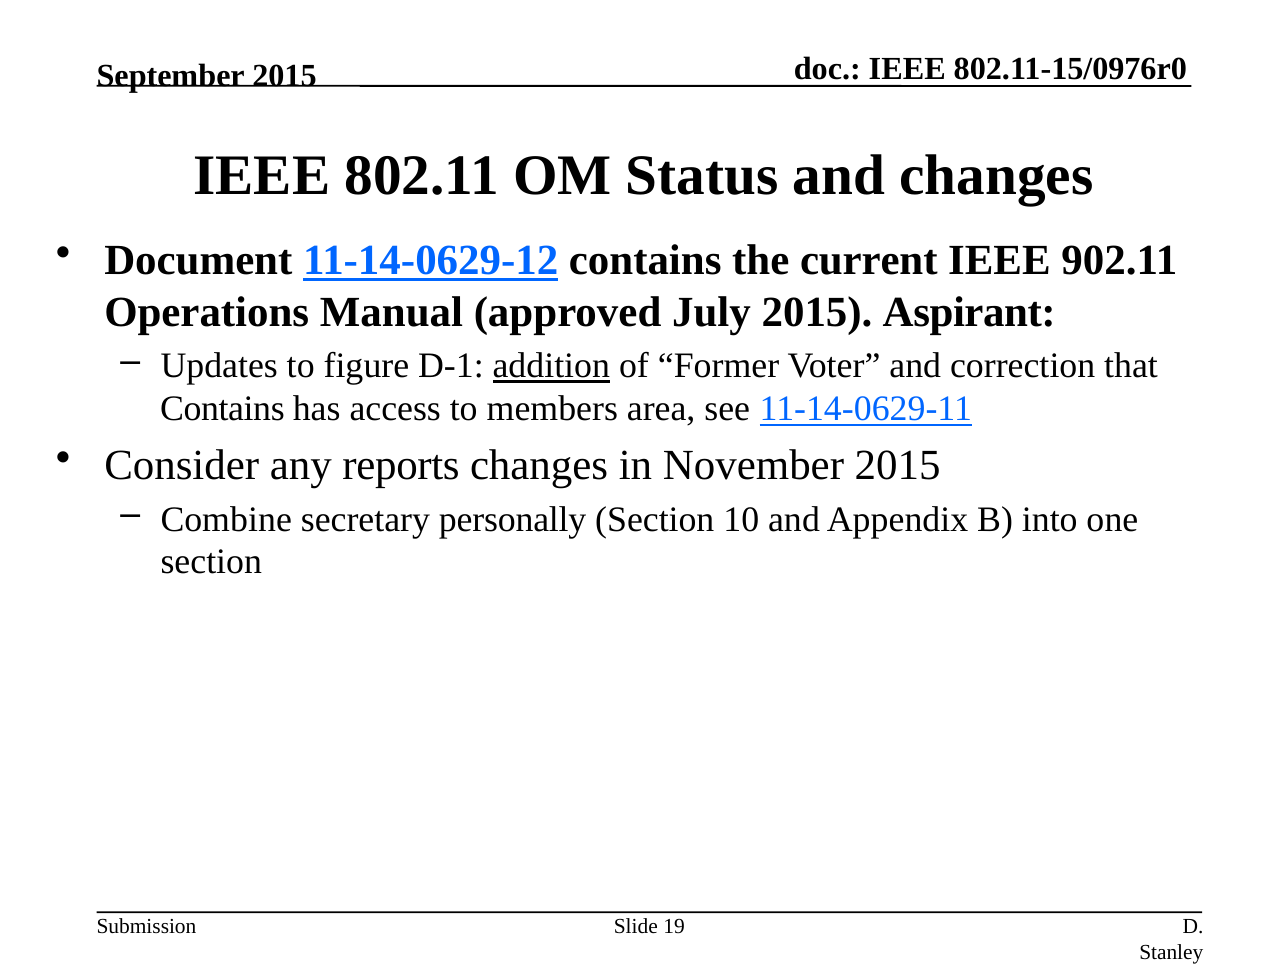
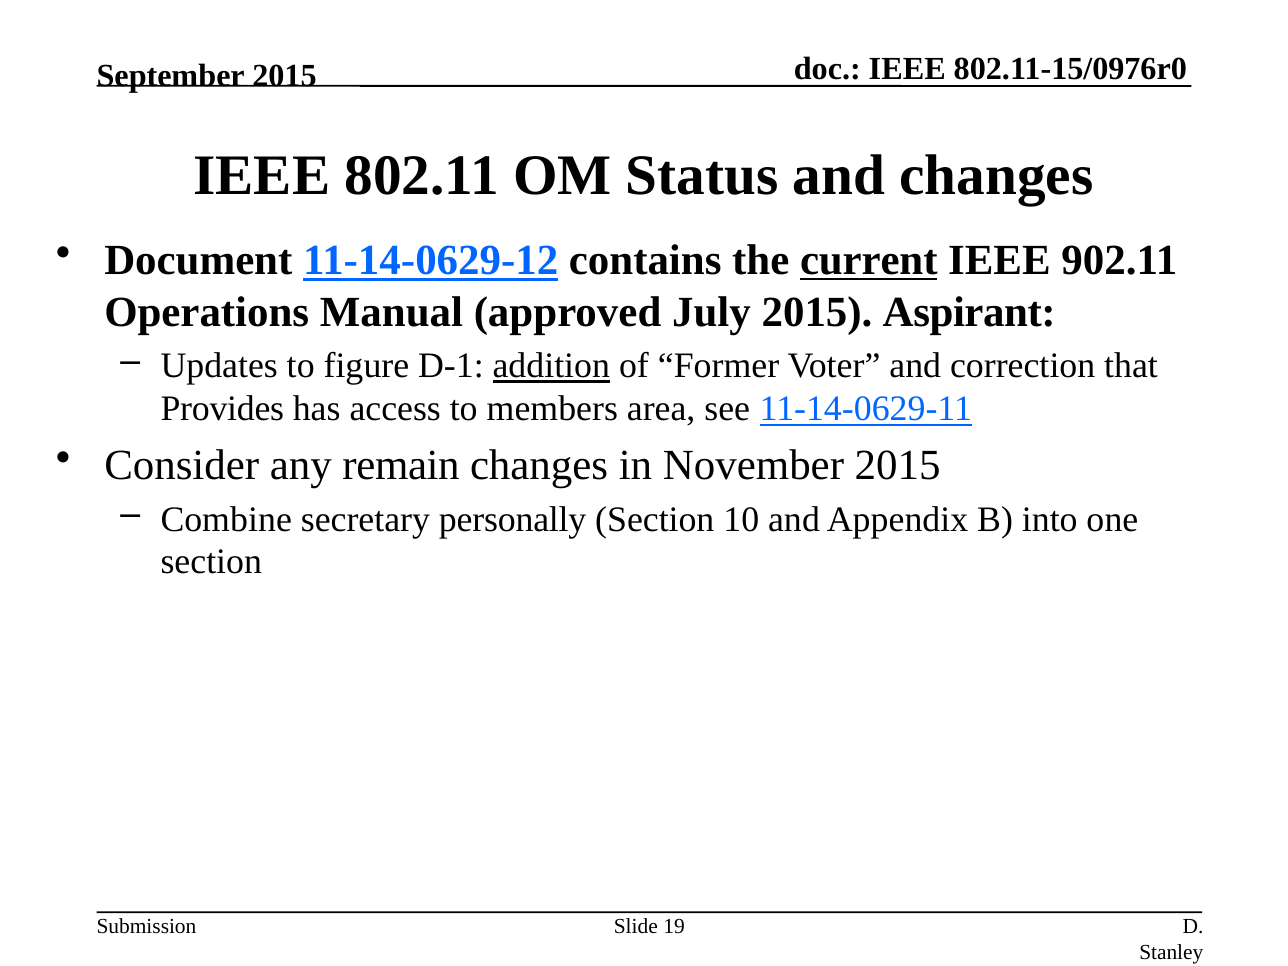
current underline: none -> present
Contains at (222, 409): Contains -> Provides
reports: reports -> remain
